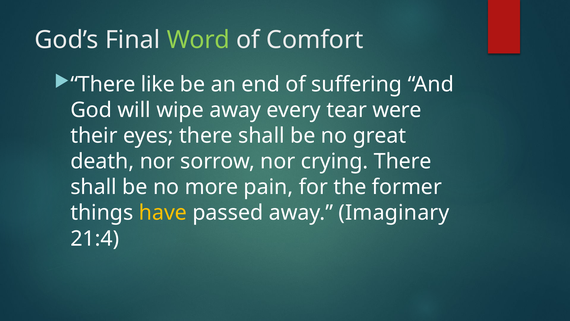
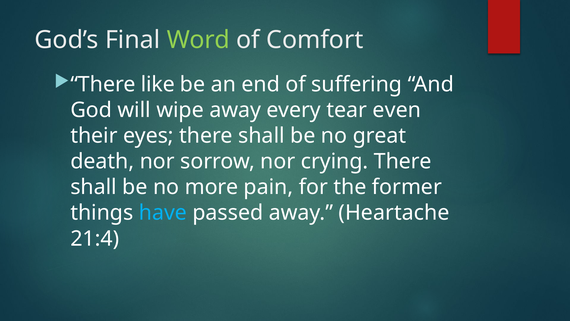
were: were -> even
have colour: yellow -> light blue
Imaginary: Imaginary -> Heartache
